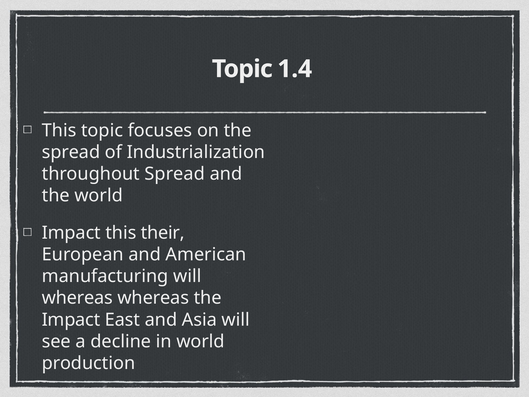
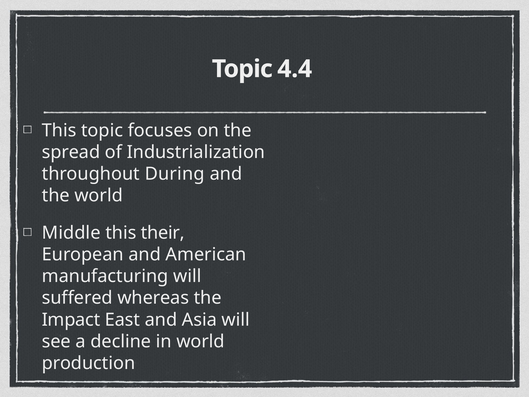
1.4: 1.4 -> 4.4
throughout Spread: Spread -> During
Impact at (71, 233): Impact -> Middle
whereas at (77, 298): whereas -> suffered
